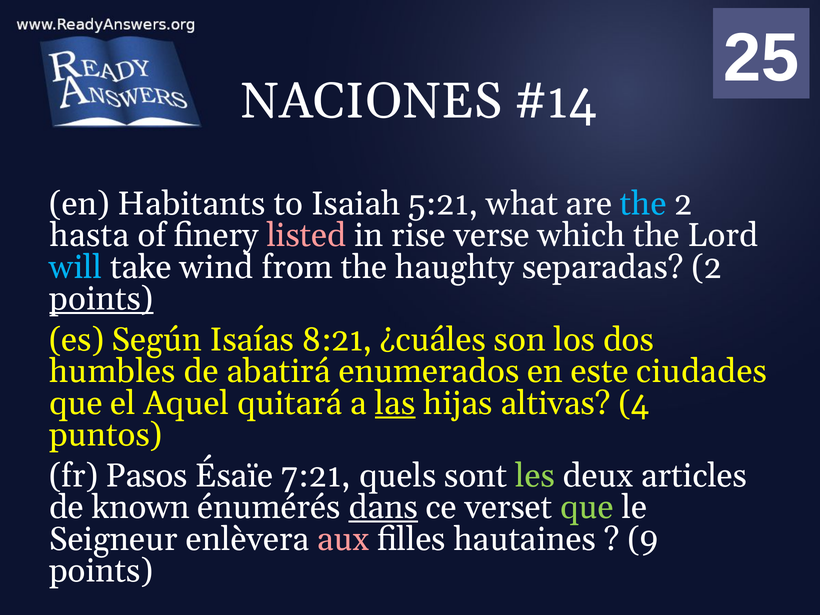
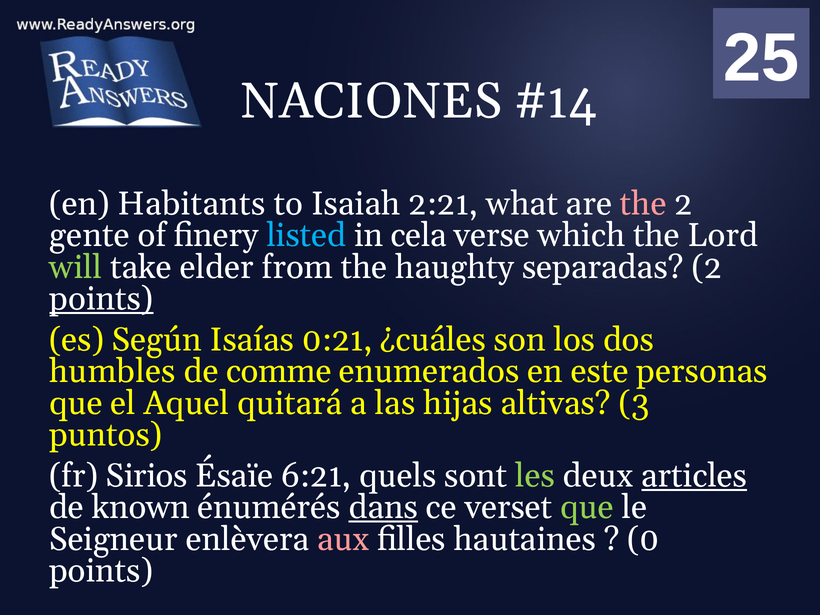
5:21: 5:21 -> 2:21
the at (643, 204) colour: light blue -> pink
hasta: hasta -> gente
listed colour: pink -> light blue
rise: rise -> cela
will colour: light blue -> light green
wind: wind -> elder
8:21: 8:21 -> 0:21
abatirá: abatirá -> comme
ciudades: ciudades -> personas
las underline: present -> none
4: 4 -> 3
Pasos: Pasos -> Sirios
7:21: 7:21 -> 6:21
articles underline: none -> present
9: 9 -> 0
